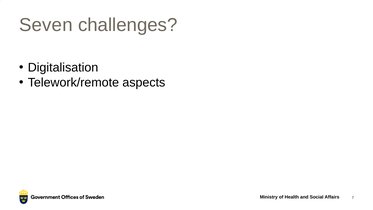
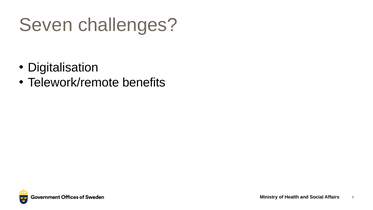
aspects: aspects -> benefits
